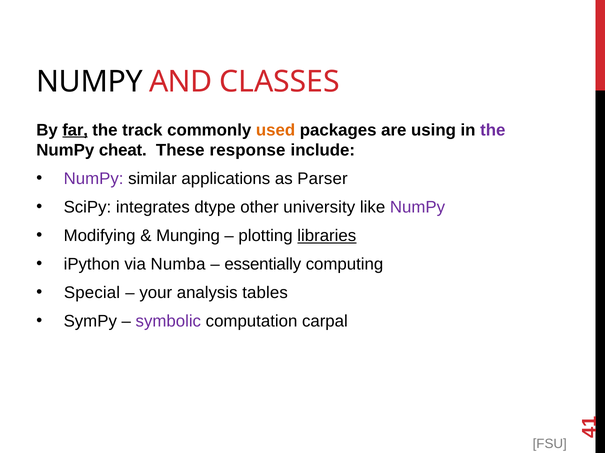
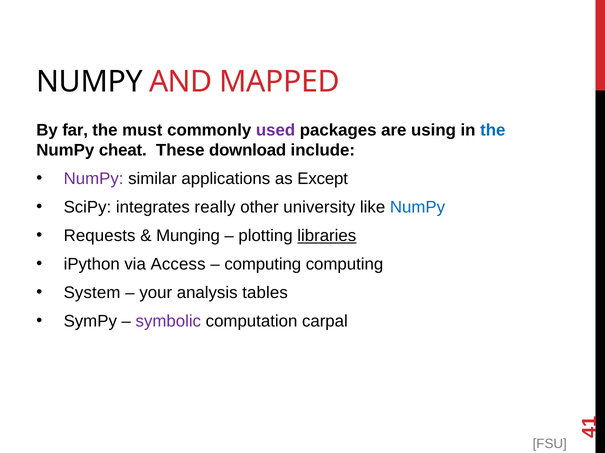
CLASSES: CLASSES -> MAPPED
far underline: present -> none
track: track -> must
used colour: orange -> purple
the at (493, 130) colour: purple -> blue
response: response -> download
Parser: Parser -> Except
dtype: dtype -> really
NumPy at (417, 208) colour: purple -> blue
Modifying: Modifying -> Requests
Numba: Numba -> Access
essentially at (263, 265): essentially -> computing
Special: Special -> System
